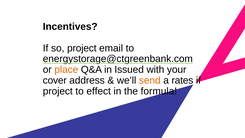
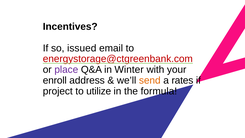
so project: project -> issued
energystorage@ctgreenbank.com colour: black -> red
place colour: orange -> purple
Issued: Issued -> Winter
cover: cover -> enroll
effect: effect -> utilize
